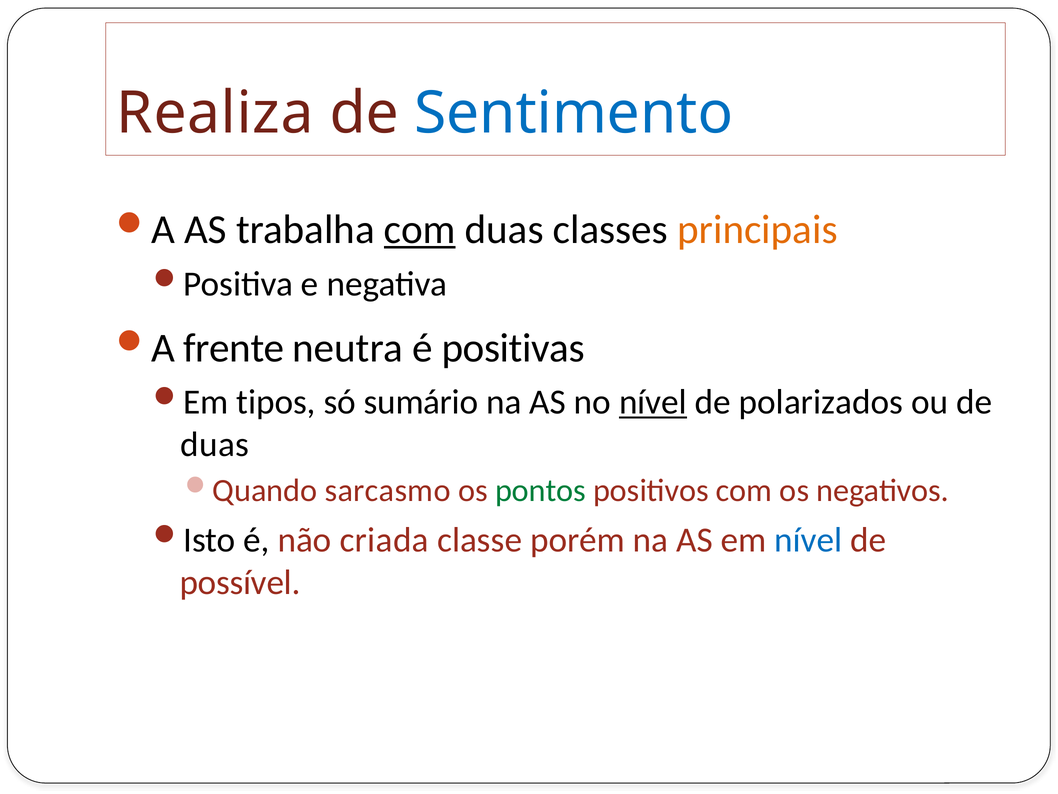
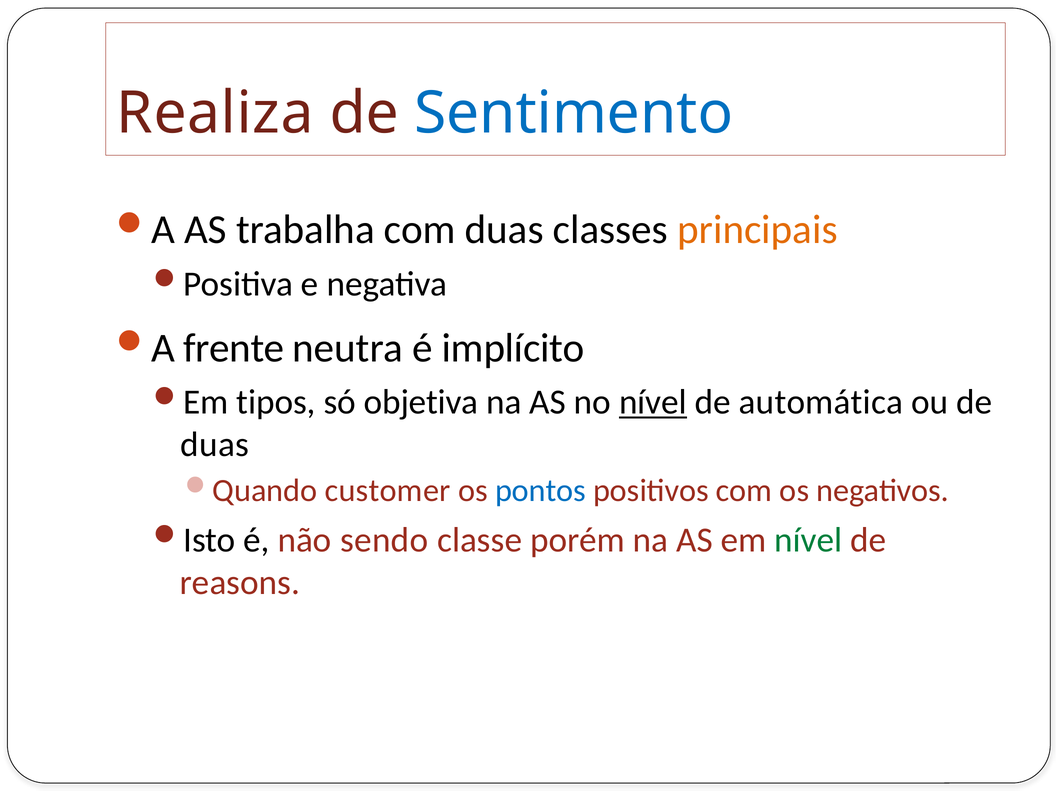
com at (420, 230) underline: present -> none
positivas: positivas -> implícito
sumário: sumário -> objetiva
polarizados: polarizados -> automática
sarcasmo: sarcasmo -> customer
pontos colour: green -> blue
criada: criada -> sendo
nível at (808, 540) colour: blue -> green
possível: possível -> reasons
